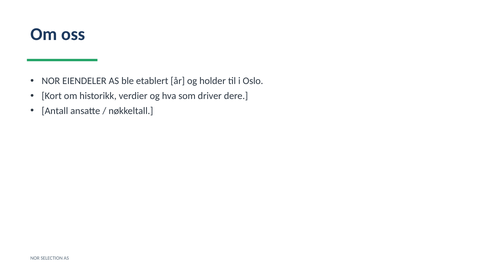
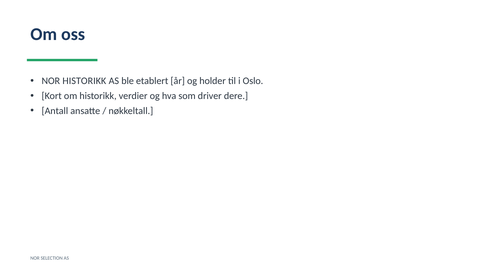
NOR EIENDELER: EIENDELER -> HISTORIKK
